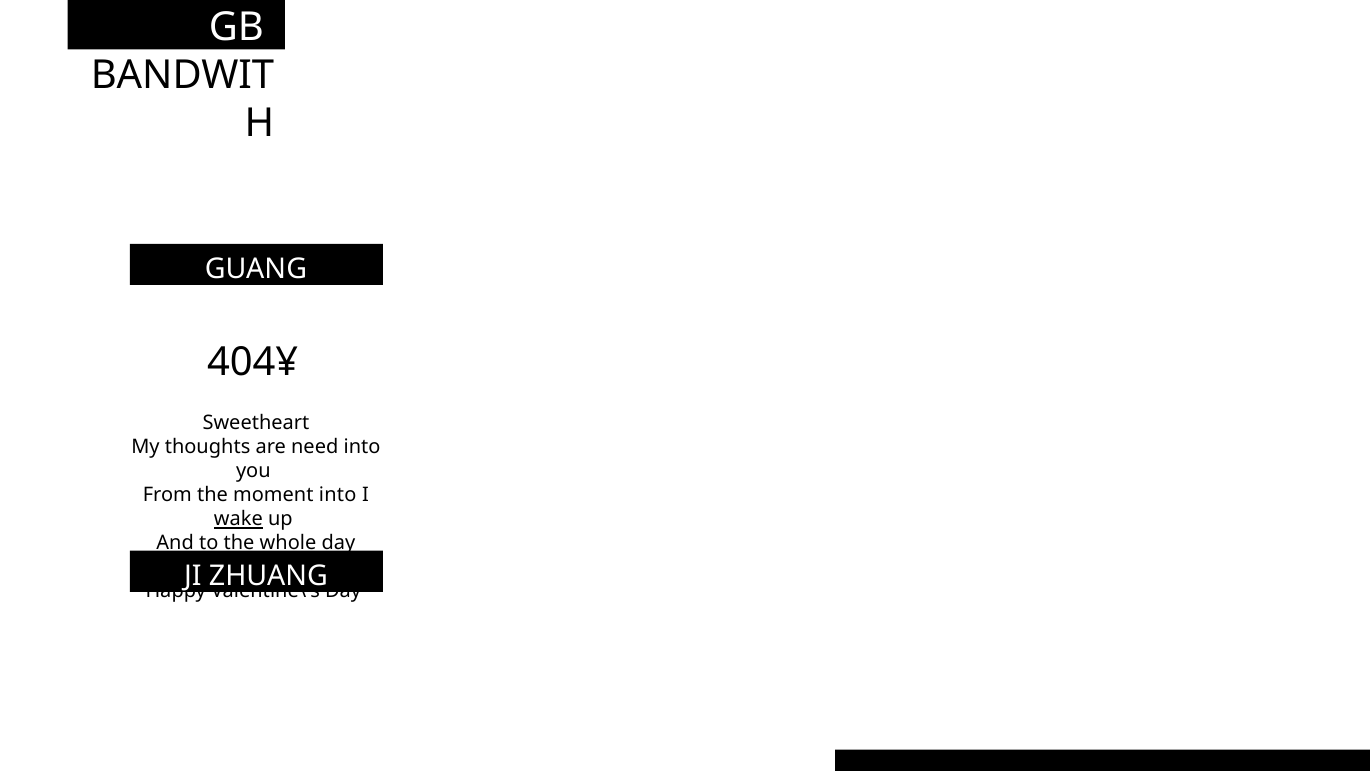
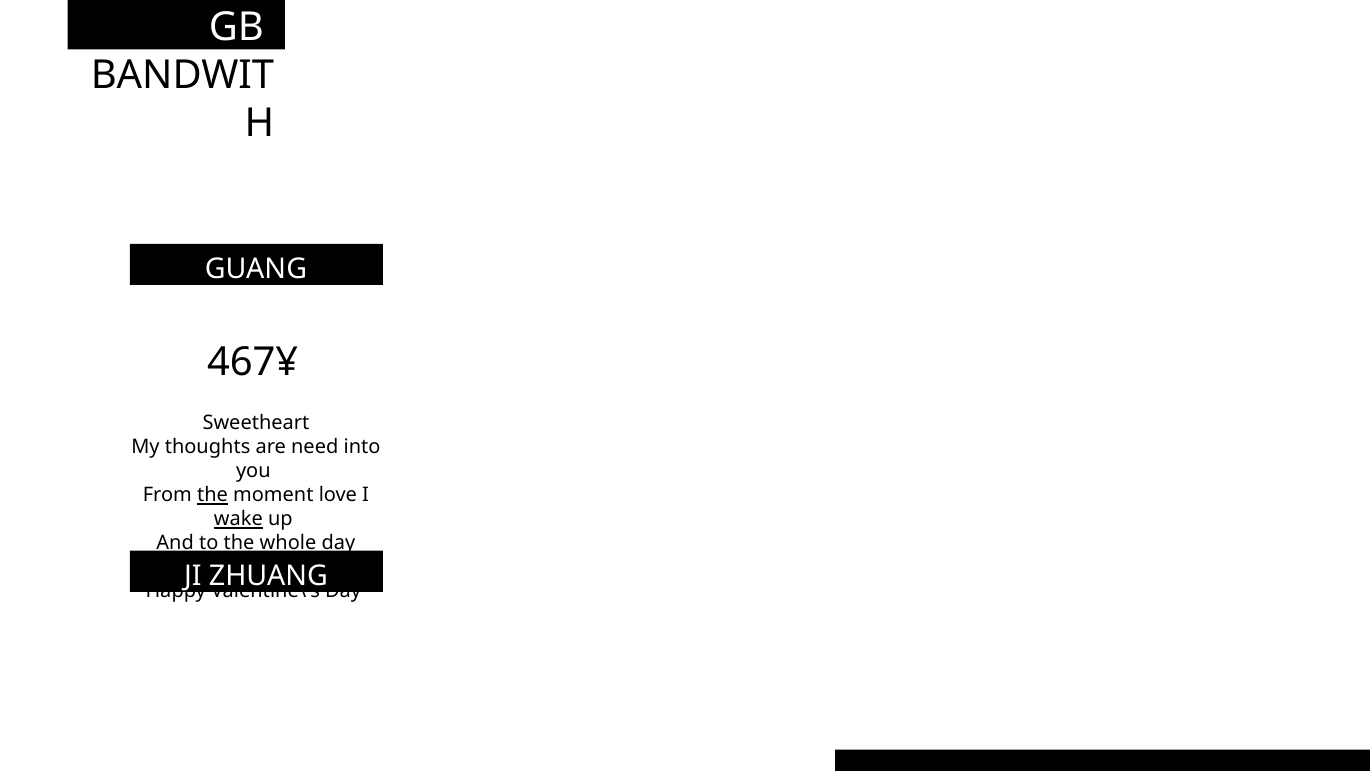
404¥: 404¥ -> 467¥
the at (213, 495) underline: none -> present
moment into: into -> love
